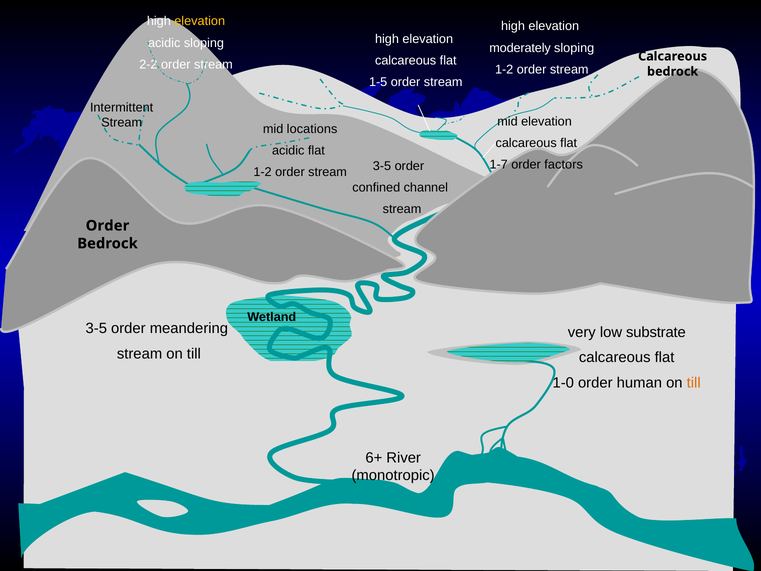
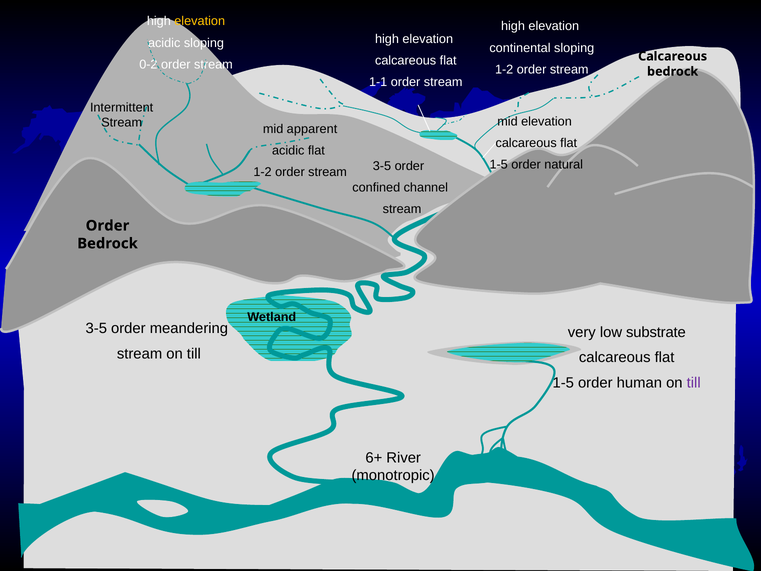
moderately: moderately -> continental
2-2: 2-2 -> 0-2
1-5: 1-5 -> 1-1
locations: locations -> apparent
1-7 at (499, 165): 1-7 -> 1-5
factors: factors -> natural
1-0 at (563, 382): 1-0 -> 1-5
till at (694, 382) colour: orange -> purple
